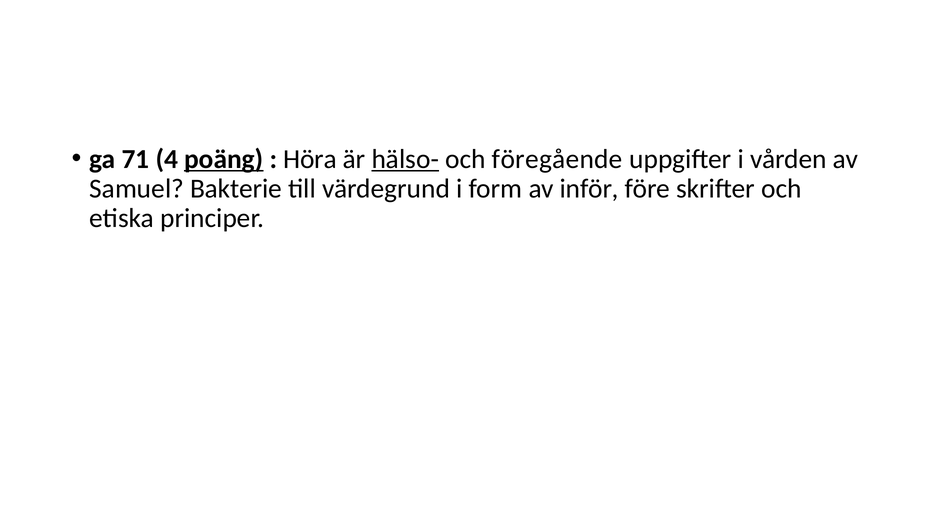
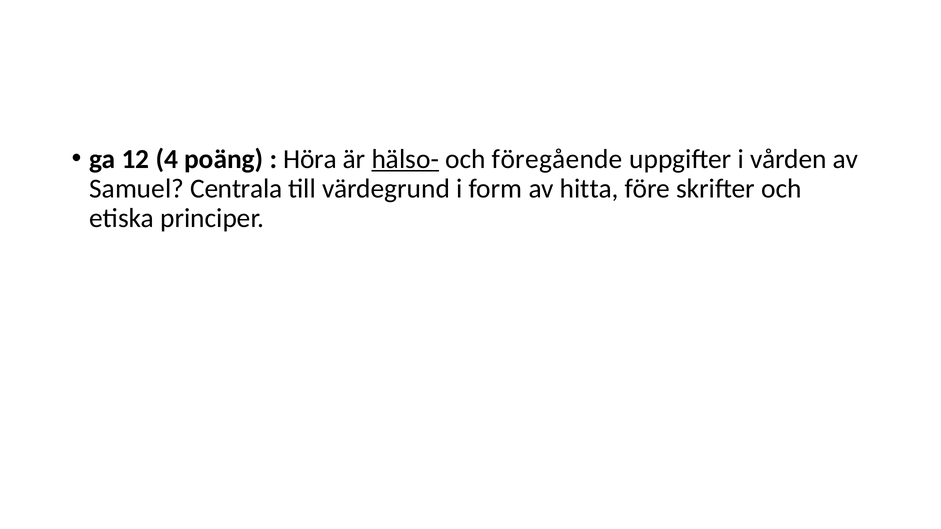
71: 71 -> 12
poäng underline: present -> none
Bakterie: Bakterie -> Centrala
inför: inför -> hitta
